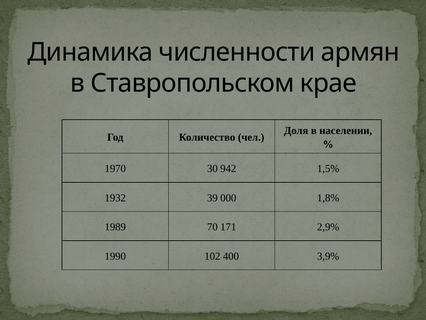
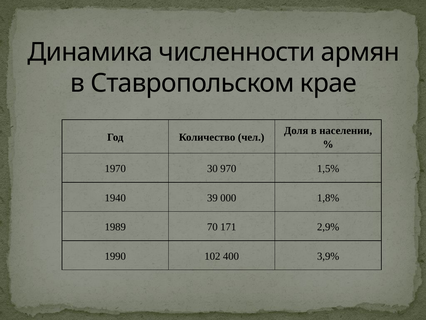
942: 942 -> 970
1932: 1932 -> 1940
